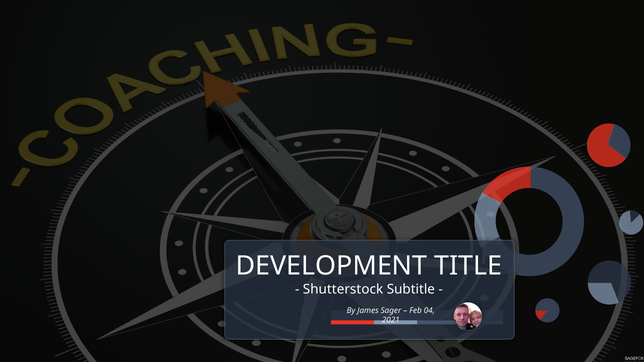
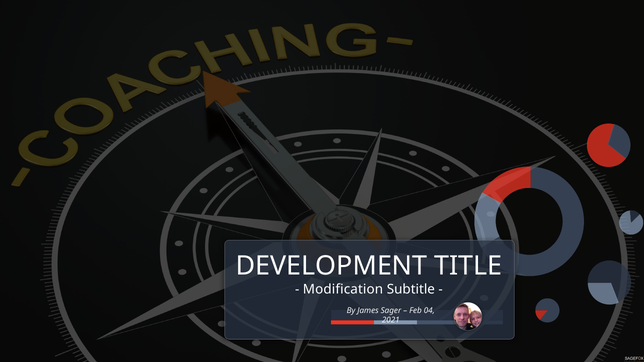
Shutterstock: Shutterstock -> Modification
